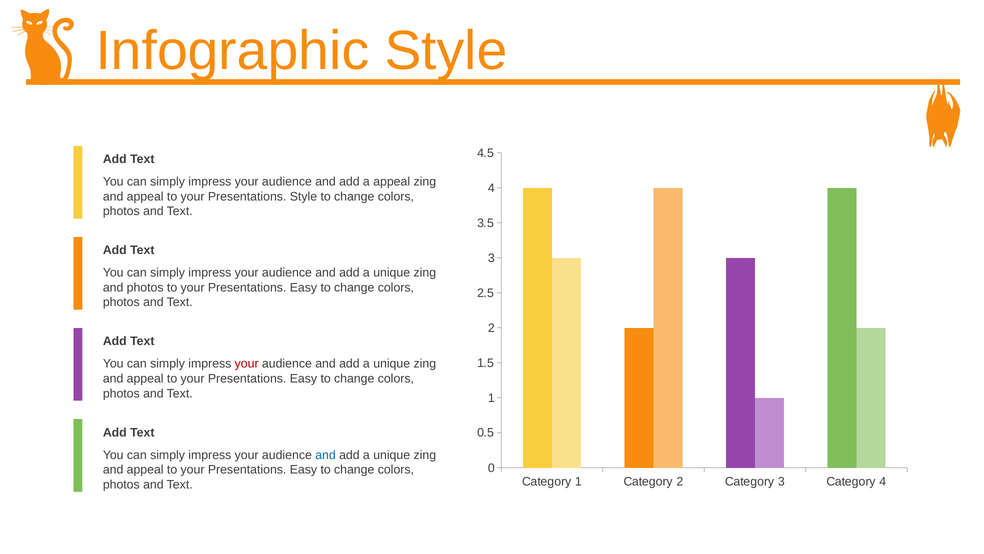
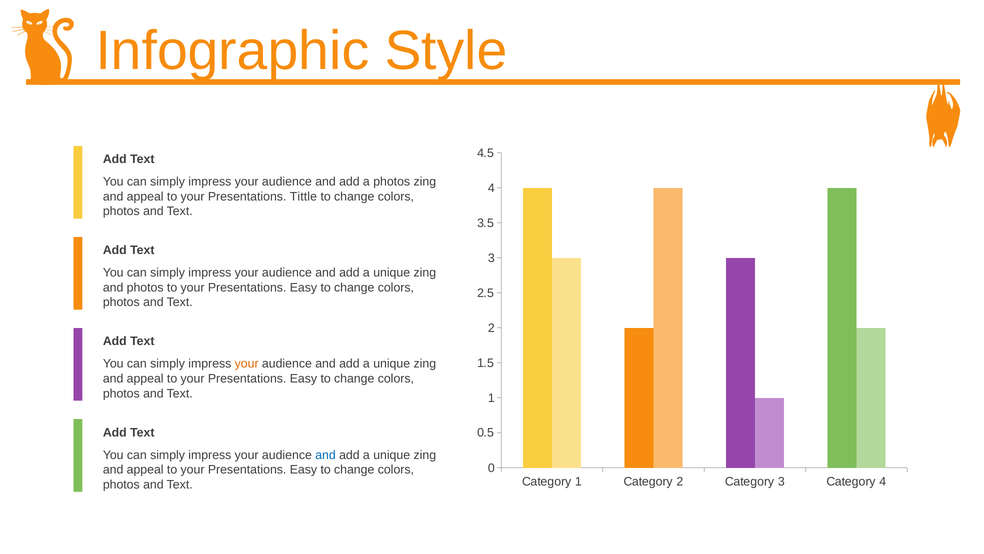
a appeal: appeal -> photos
Presentations Style: Style -> Tittle
your at (247, 364) colour: red -> orange
